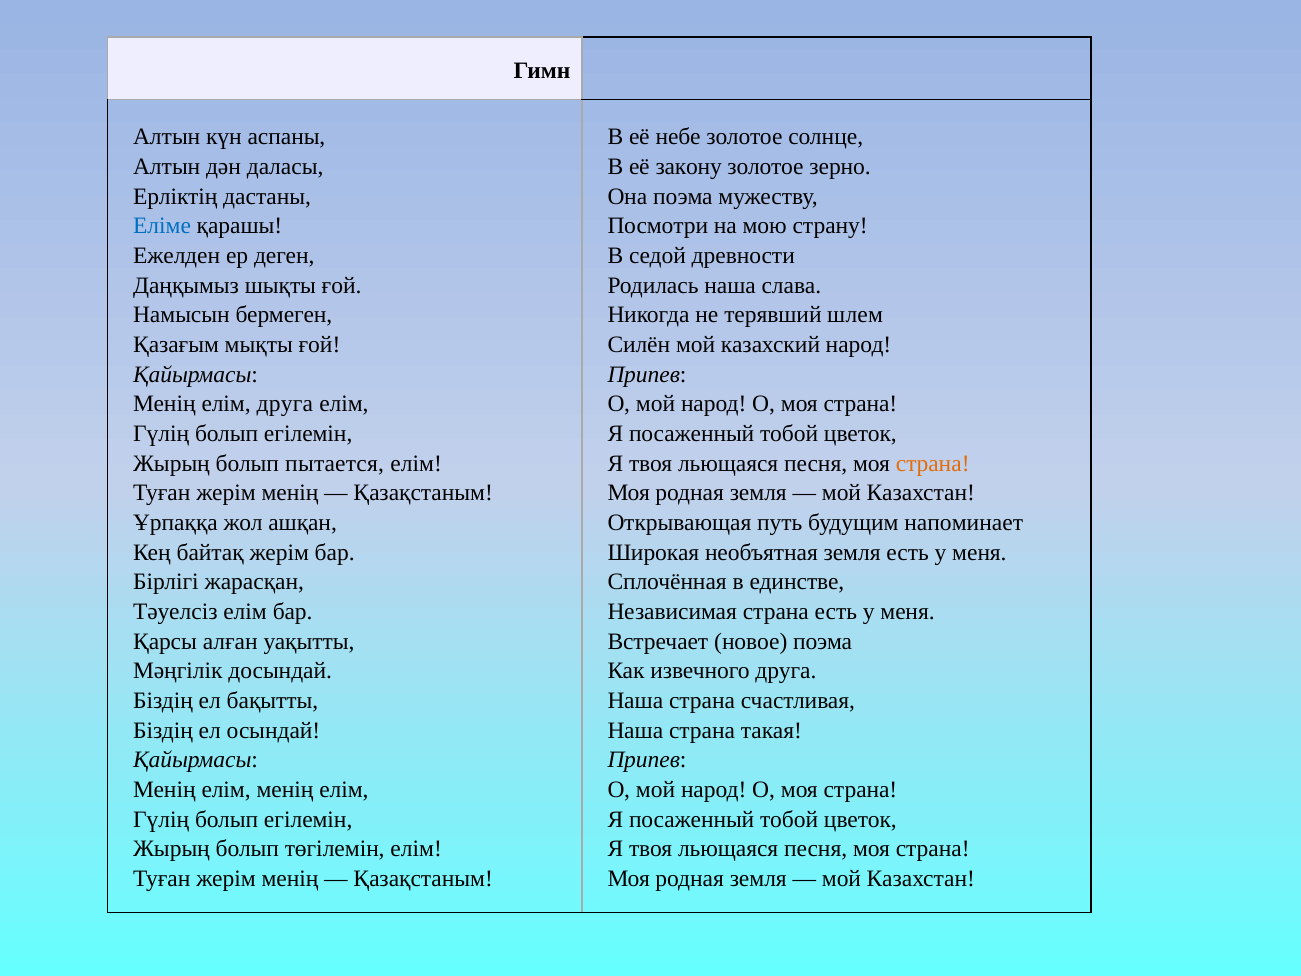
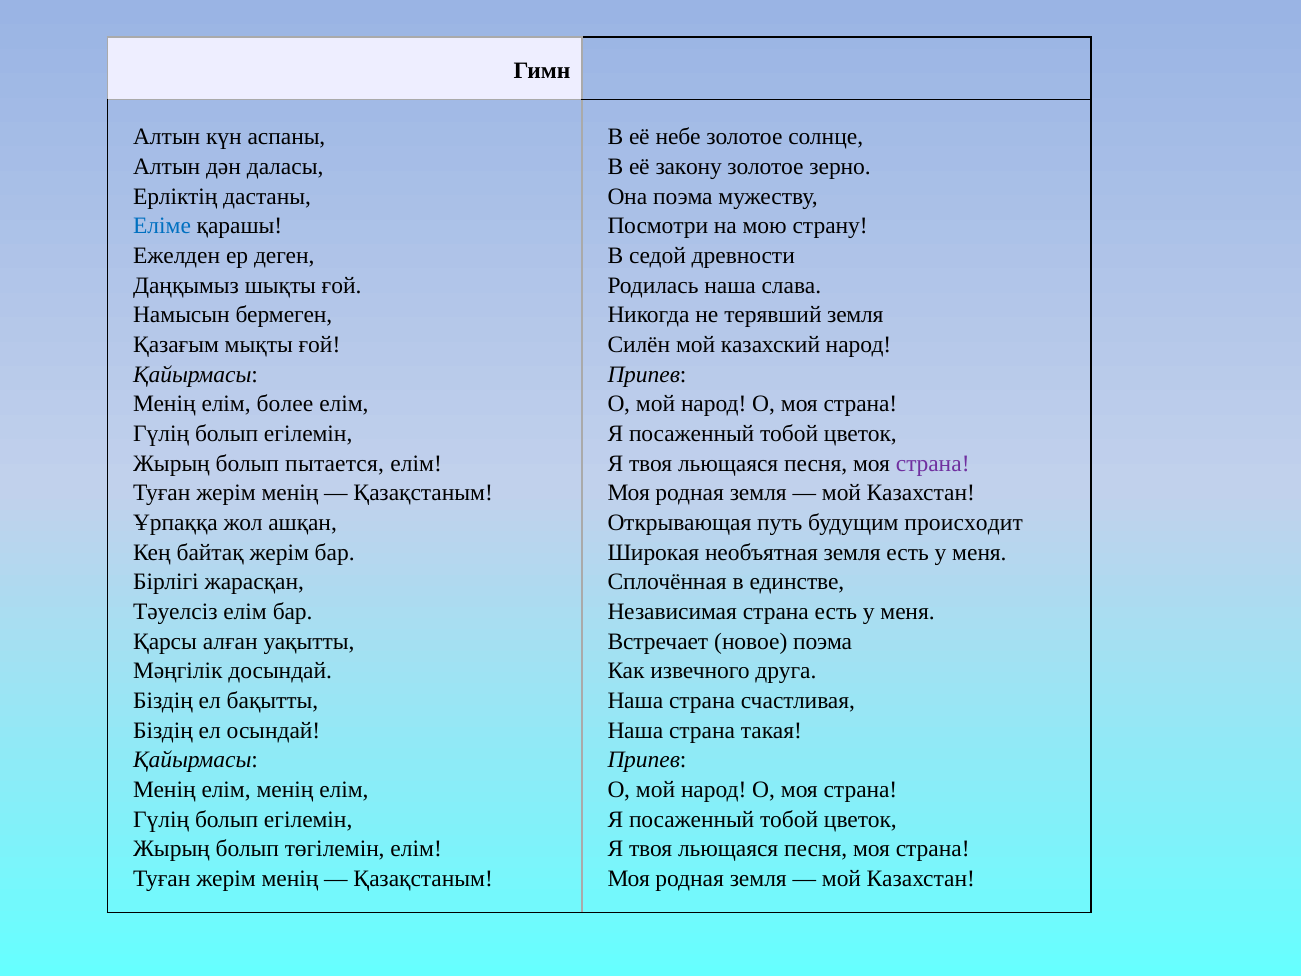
терявший шлем: шлем -> земля
елім друга: друга -> более
страна at (933, 463) colour: orange -> purple
напоминает: напоминает -> происходит
